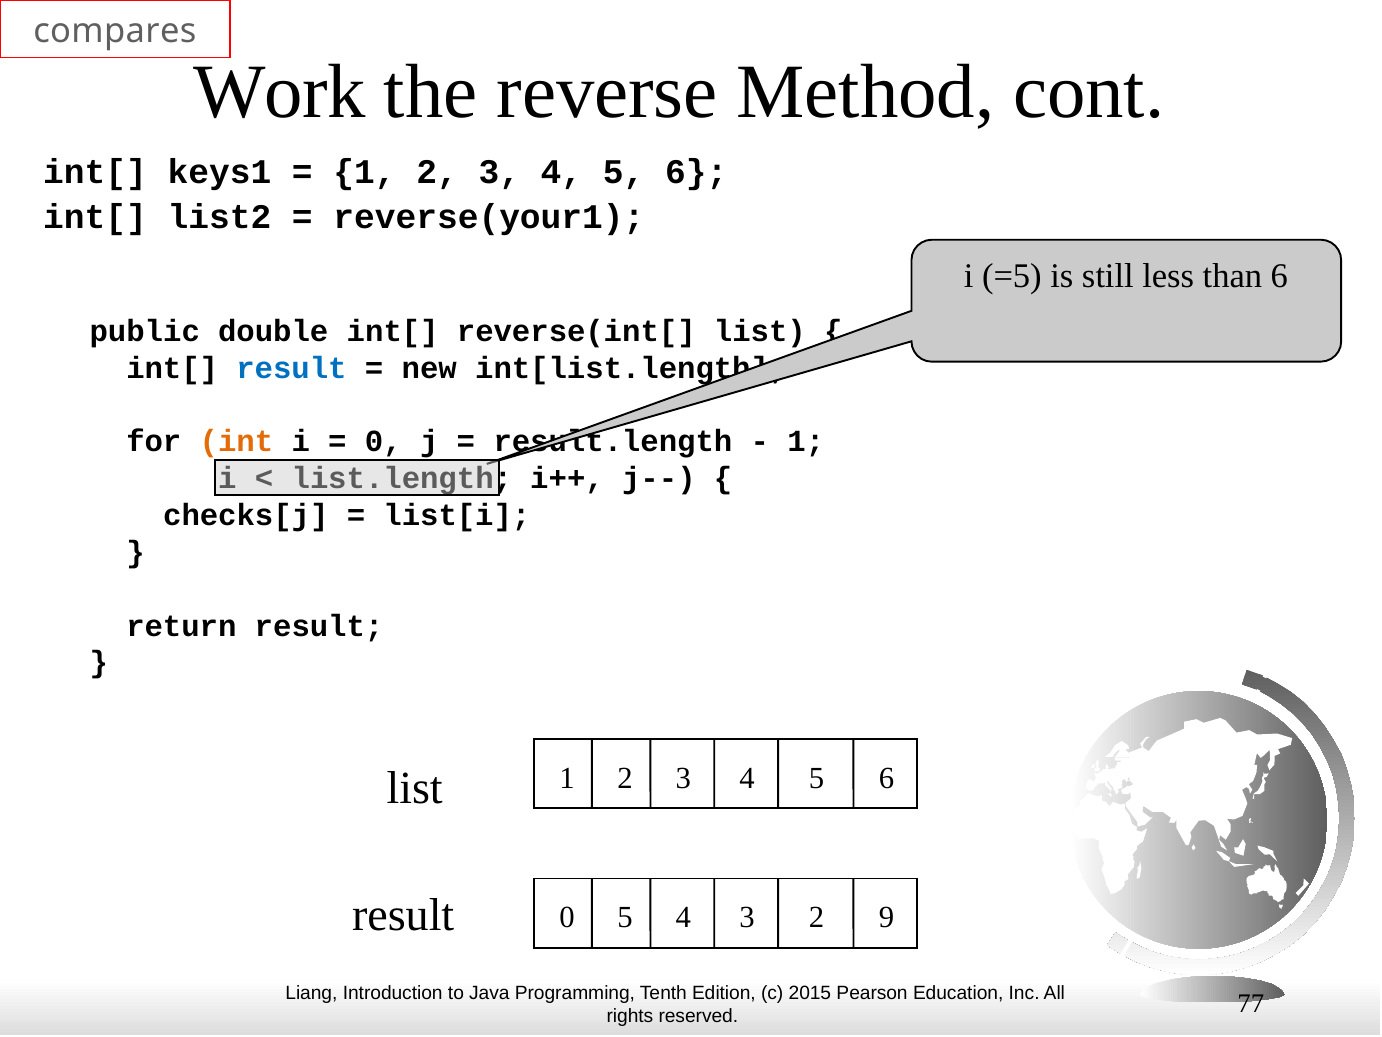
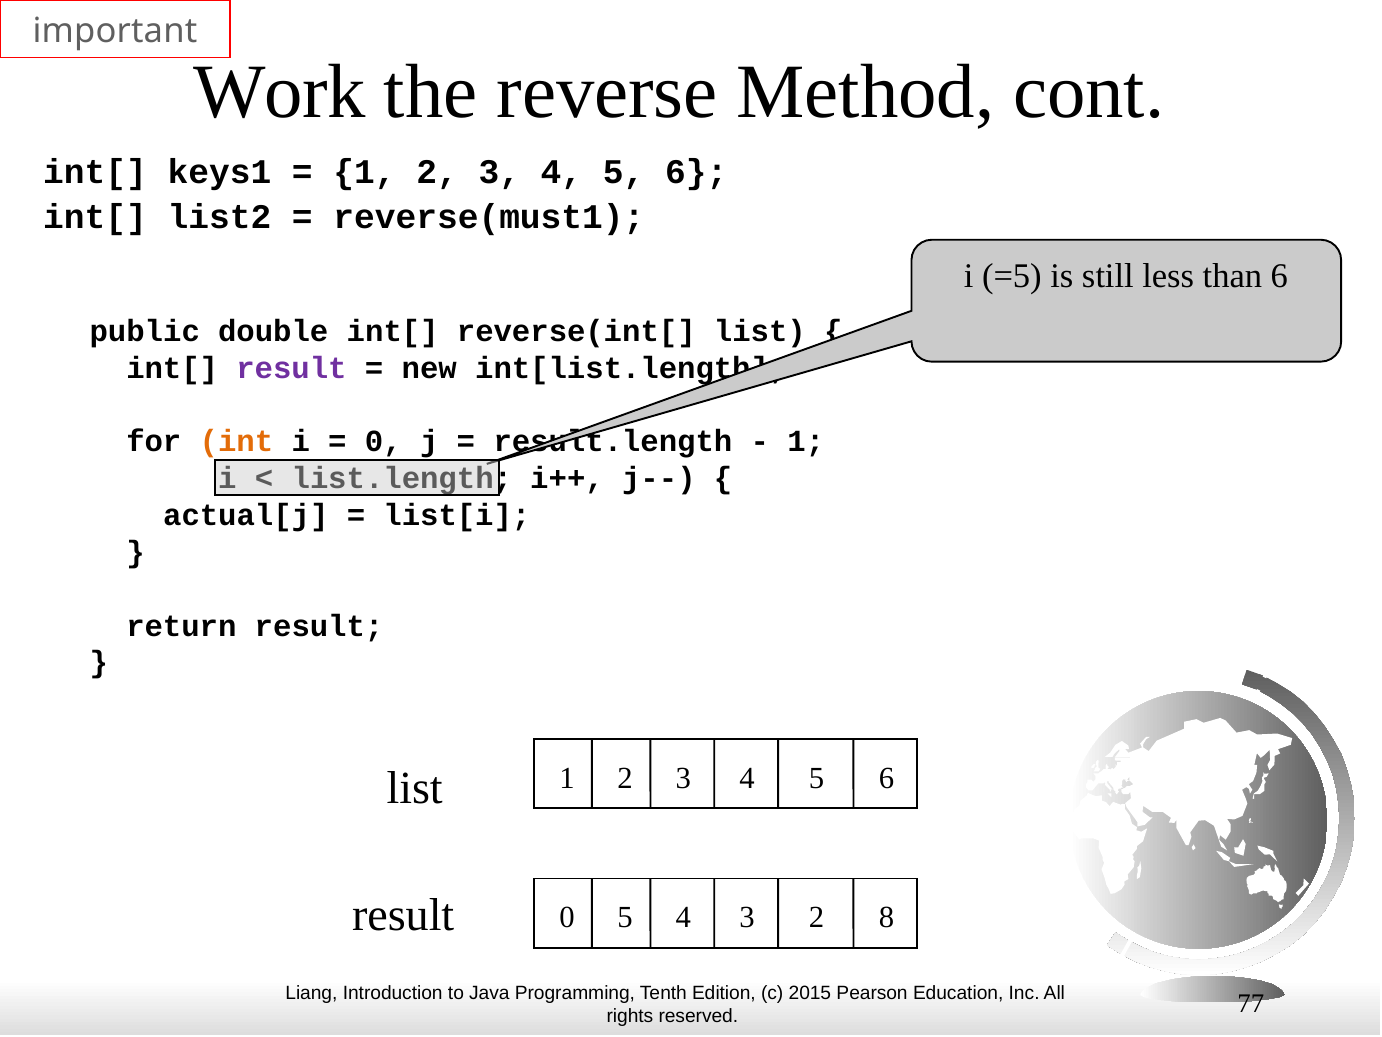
compares: compares -> important
reverse(your1: reverse(your1 -> reverse(must1
result at (291, 368) colour: blue -> purple
checks[j: checks[j -> actual[j
9: 9 -> 8
